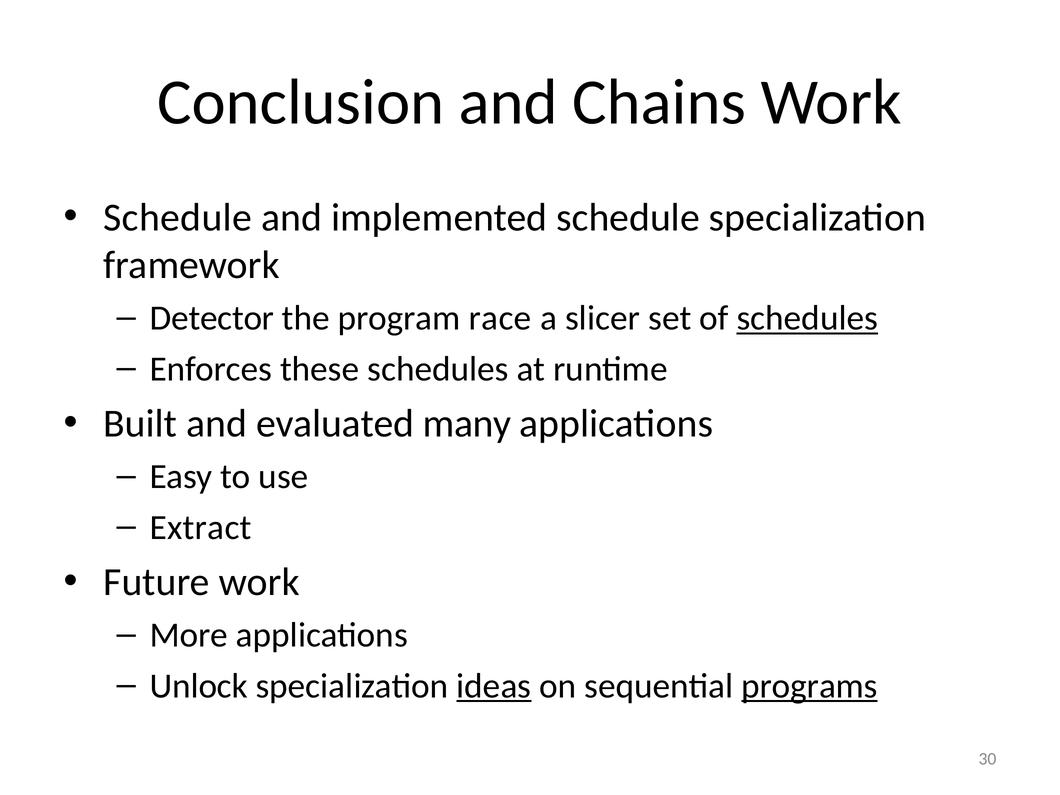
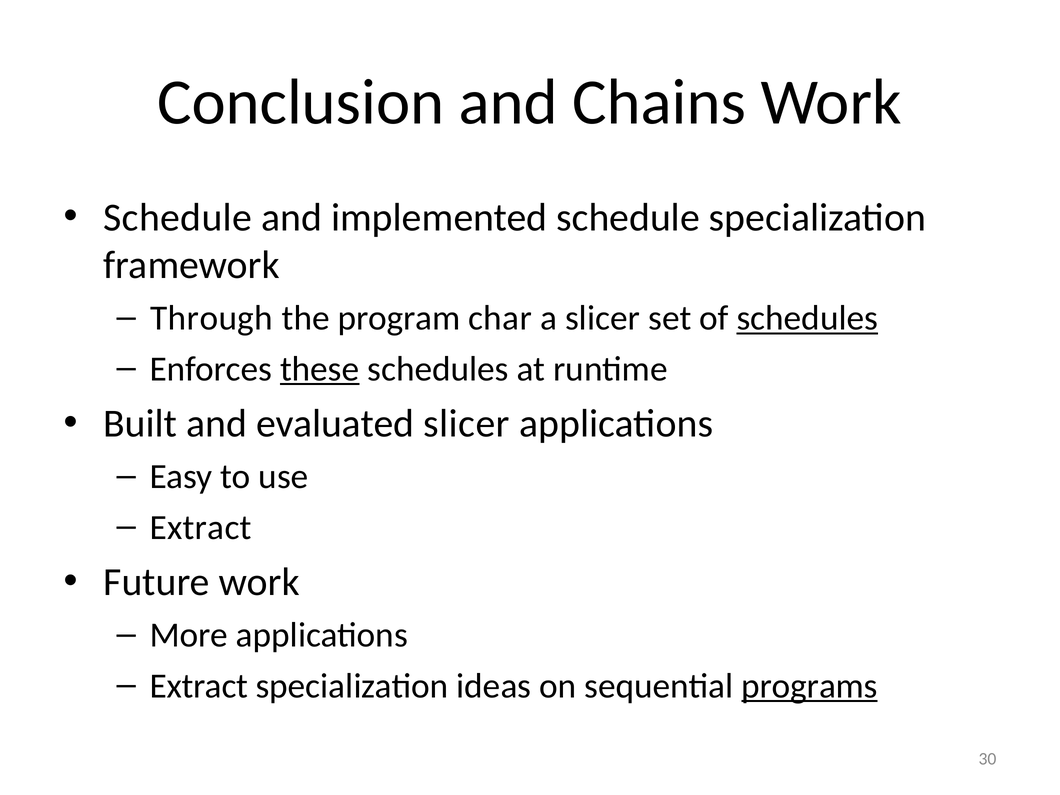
Detector: Detector -> Through
race: race -> char
these underline: none -> present
evaluated many: many -> slicer
Unlock at (199, 686): Unlock -> Extract
ideas underline: present -> none
